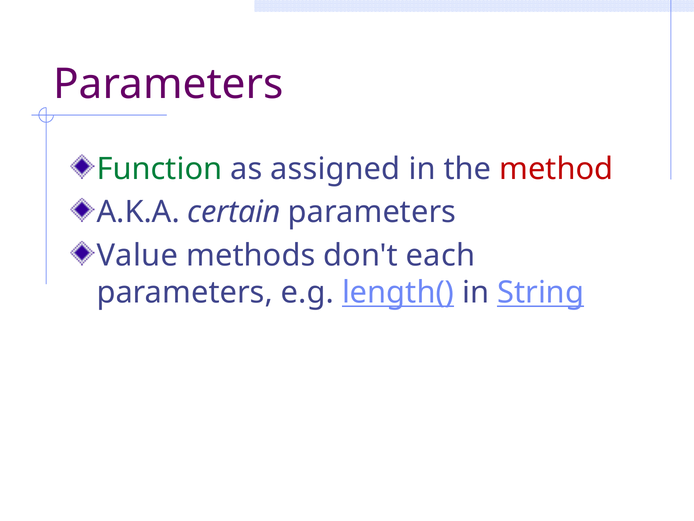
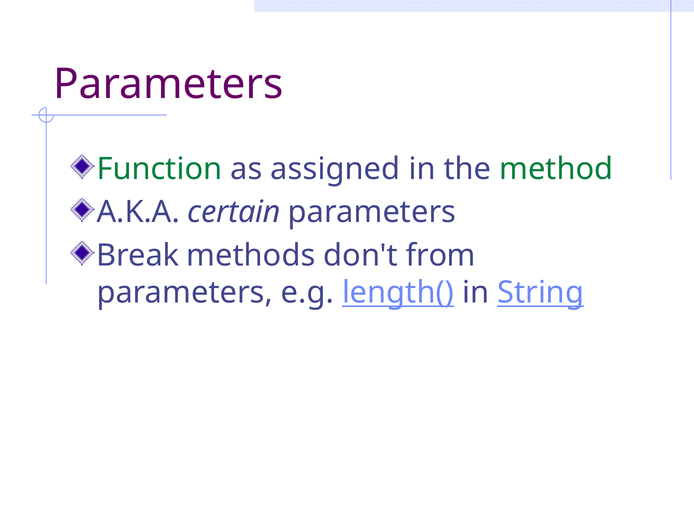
method colour: red -> green
Value: Value -> Break
each: each -> from
